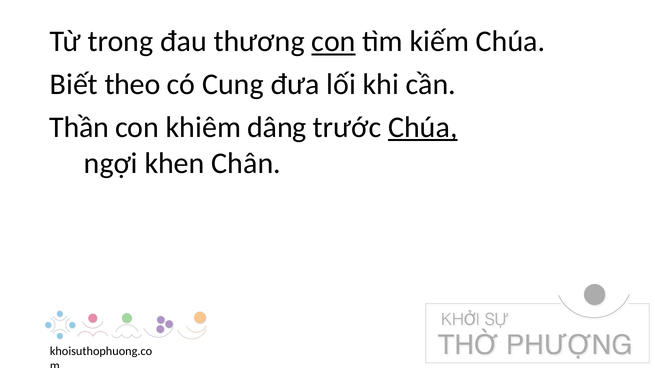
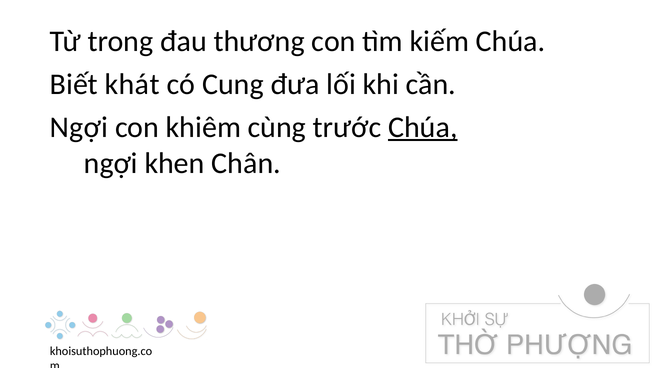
con at (333, 42) underline: present -> none
theo: theo -> khát
Thần at (79, 127): Thần -> Ngợi
dâng: dâng -> cùng
